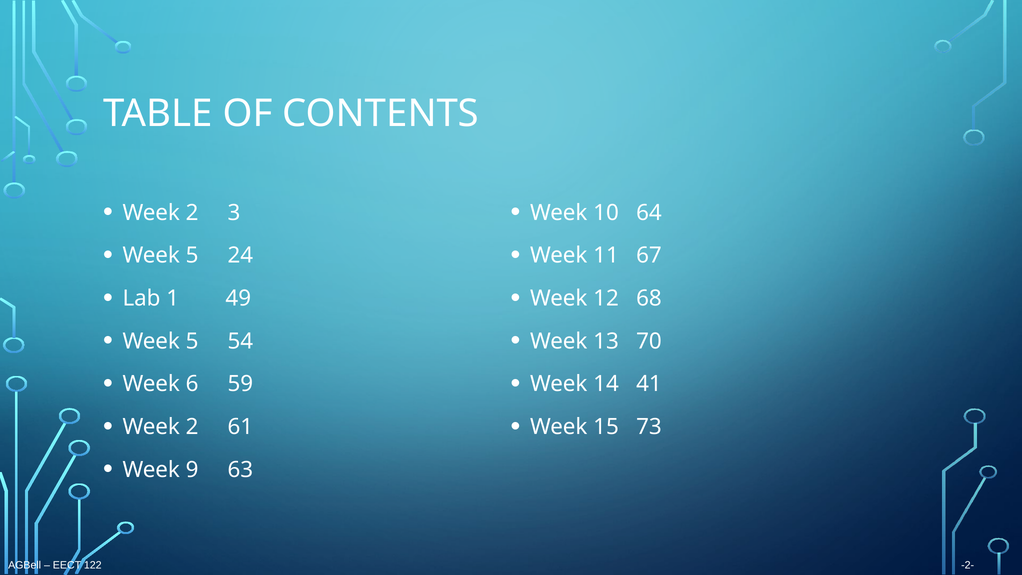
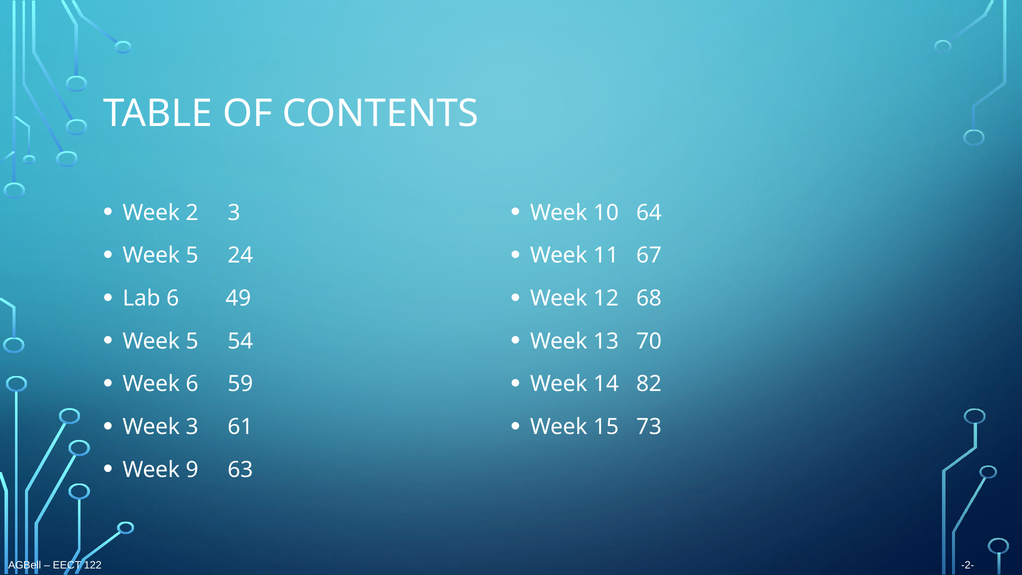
Lab 1: 1 -> 6
41: 41 -> 82
2 at (192, 427): 2 -> 3
